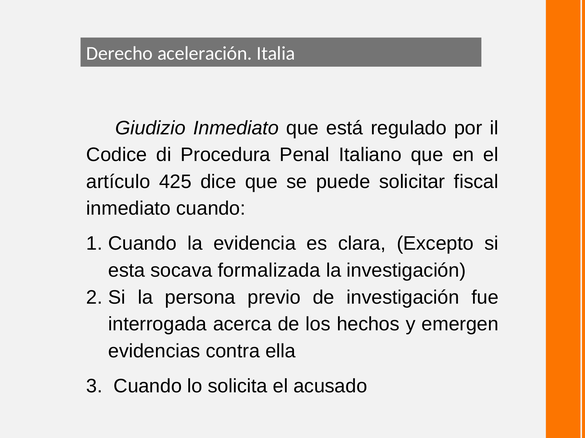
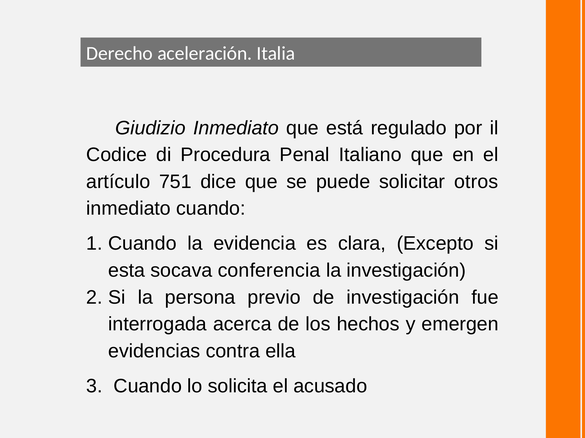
425: 425 -> 751
fiscal: fiscal -> otros
formalizada: formalizada -> conferencia
